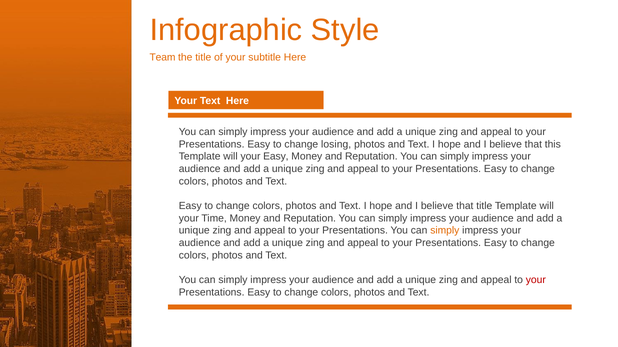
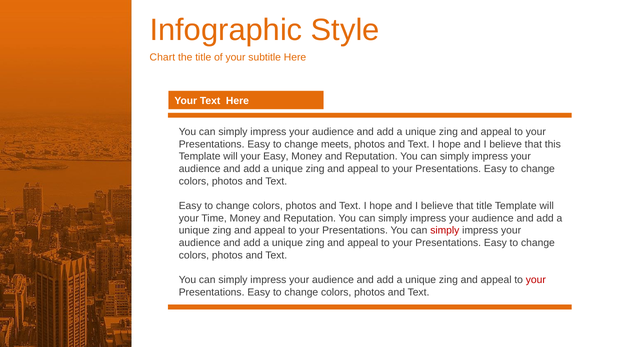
Team: Team -> Chart
losing: losing -> meets
simply at (445, 231) colour: orange -> red
